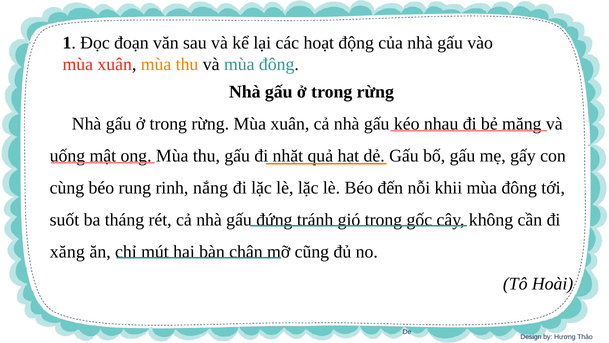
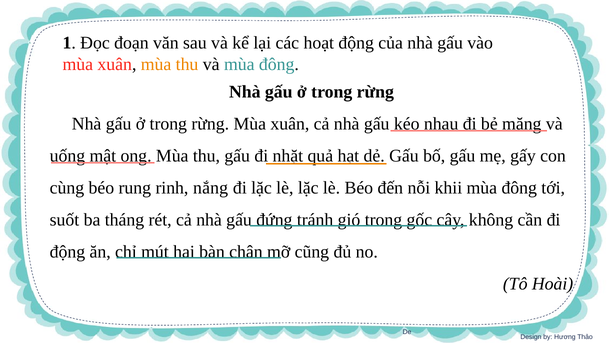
xăng at (67, 251): xăng -> động
